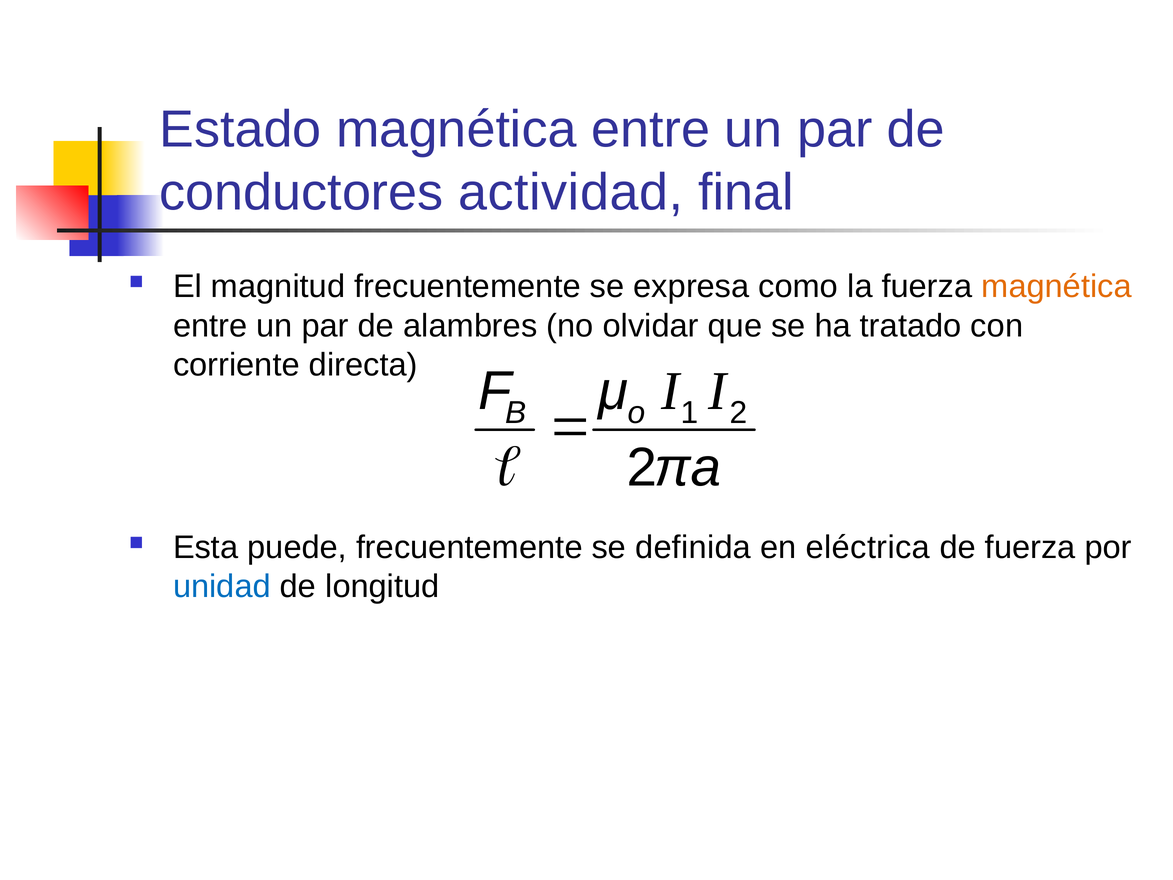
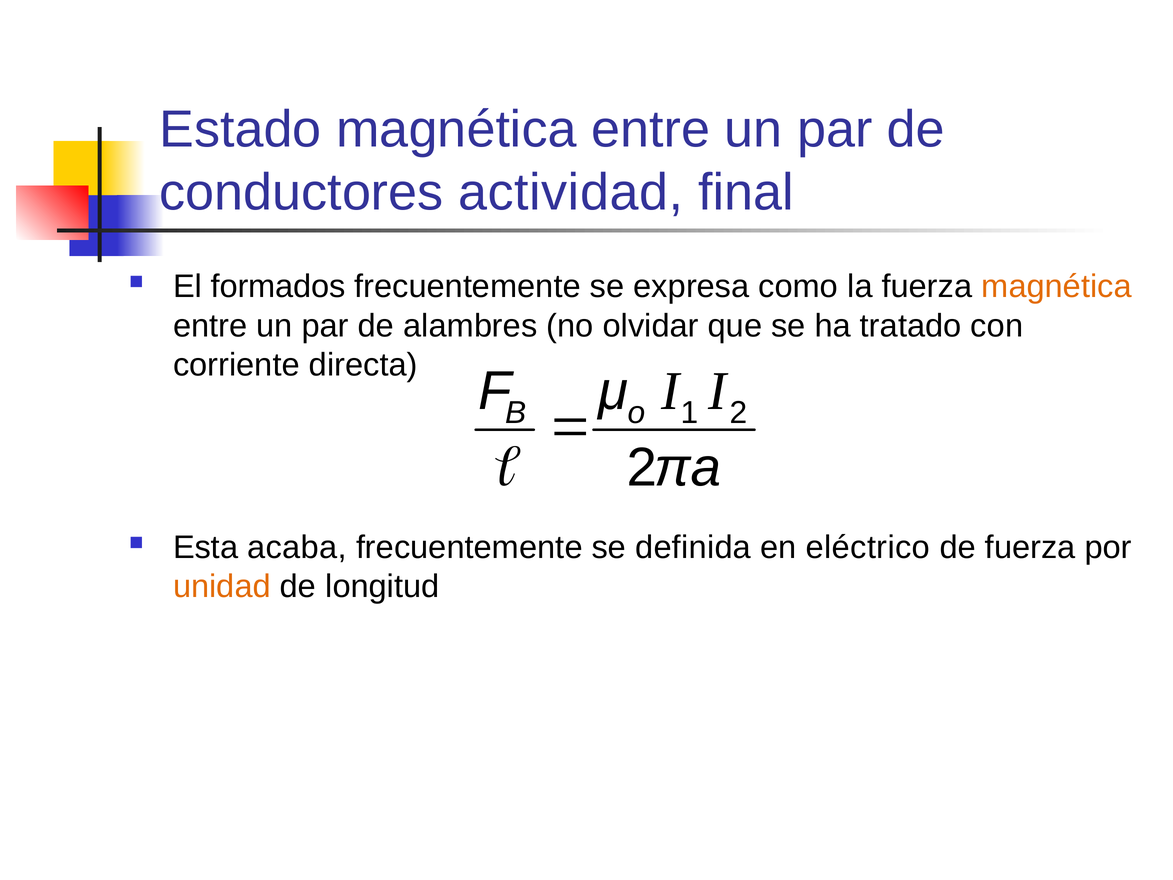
magnitud: magnitud -> formados
puede: puede -> acaba
eléctrica: eléctrica -> eléctrico
unidad colour: blue -> orange
